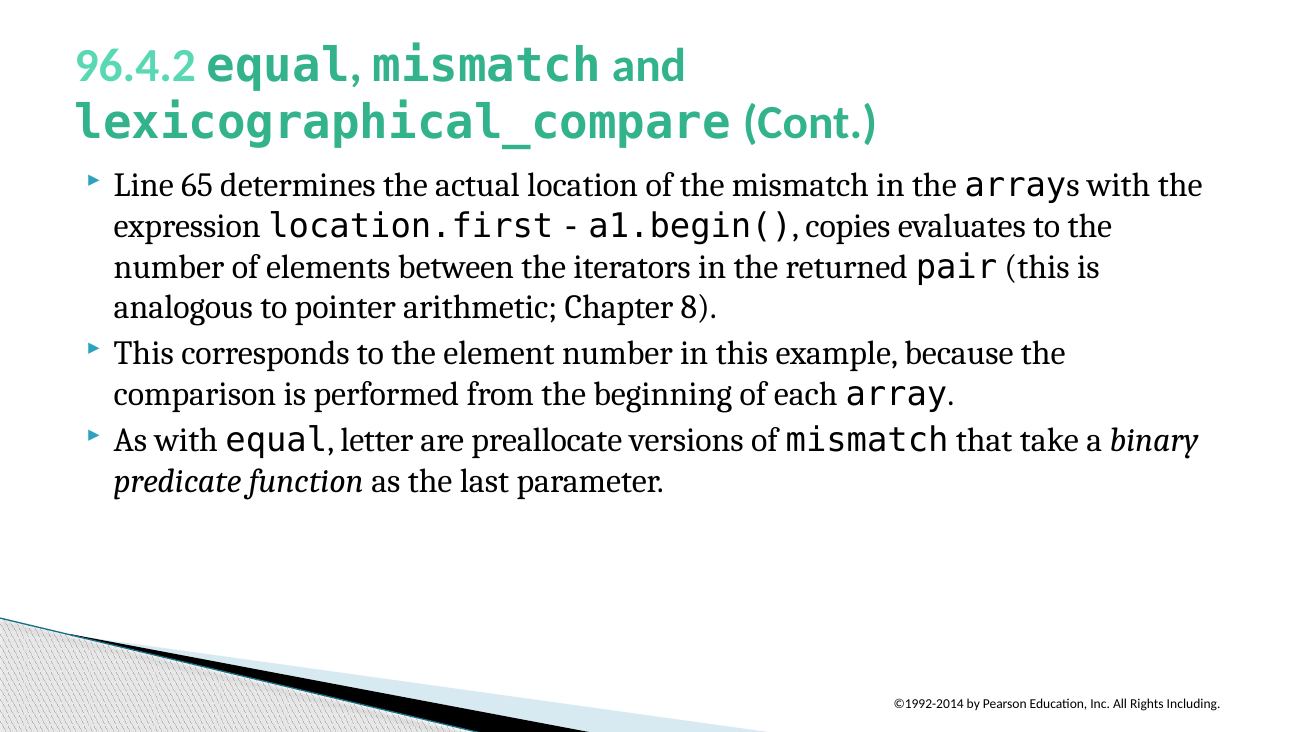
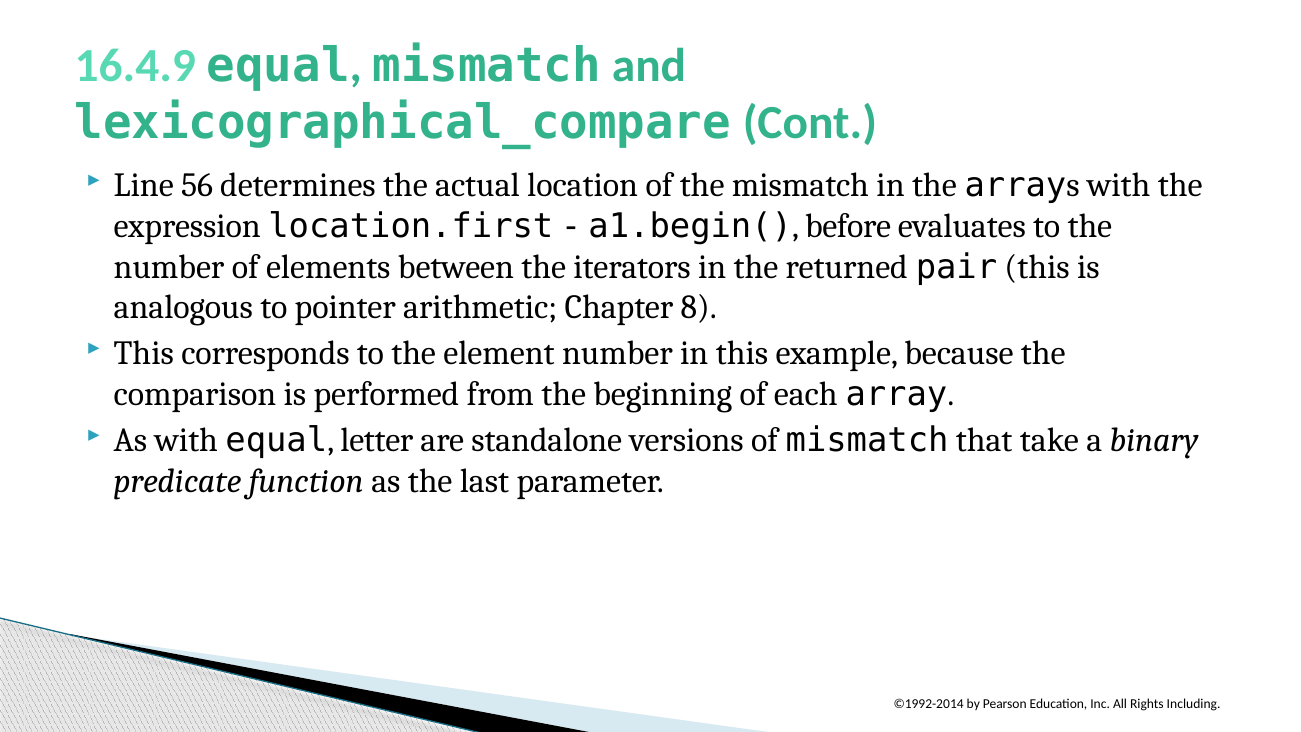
96.4.2: 96.4.2 -> 16.4.9
65: 65 -> 56
copies: copies -> before
preallocate: preallocate -> standalone
